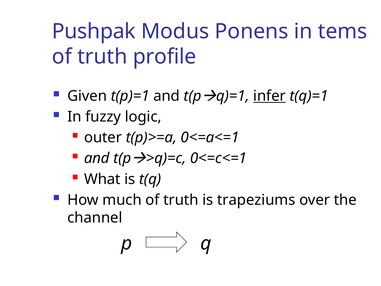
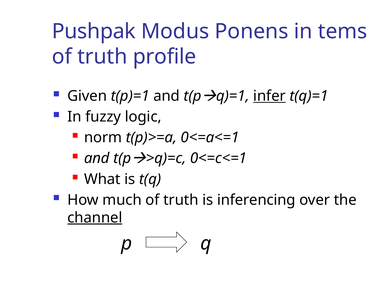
outer: outer -> norm
trapeziums: trapeziums -> inferencing
channel underline: none -> present
